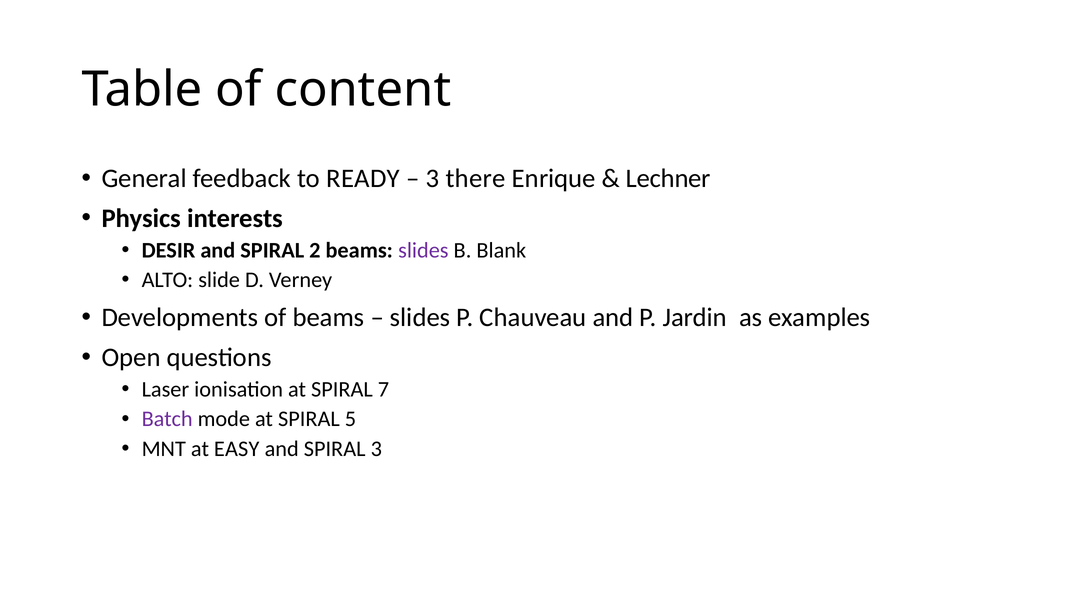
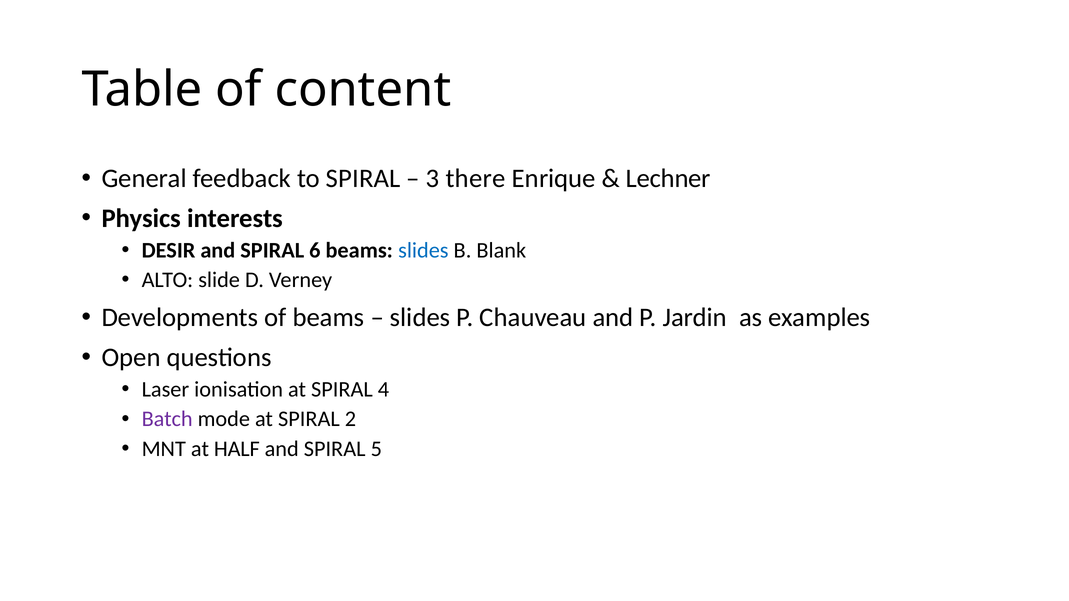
to READY: READY -> SPIRAL
2: 2 -> 6
slides at (423, 250) colour: purple -> blue
7: 7 -> 4
5: 5 -> 2
EASY: EASY -> HALF
SPIRAL 3: 3 -> 5
